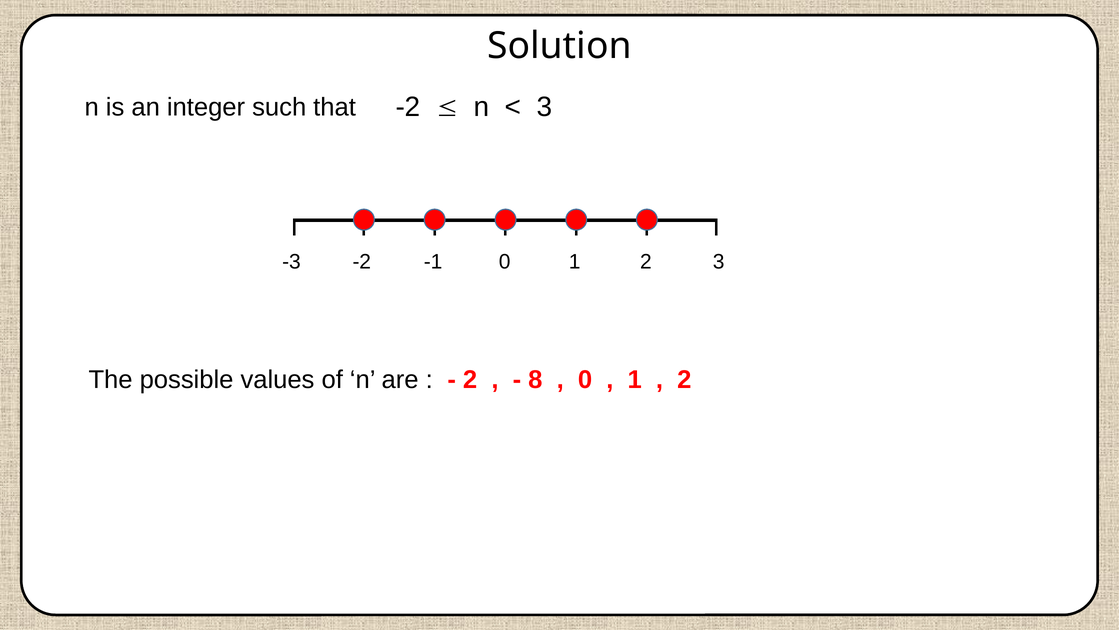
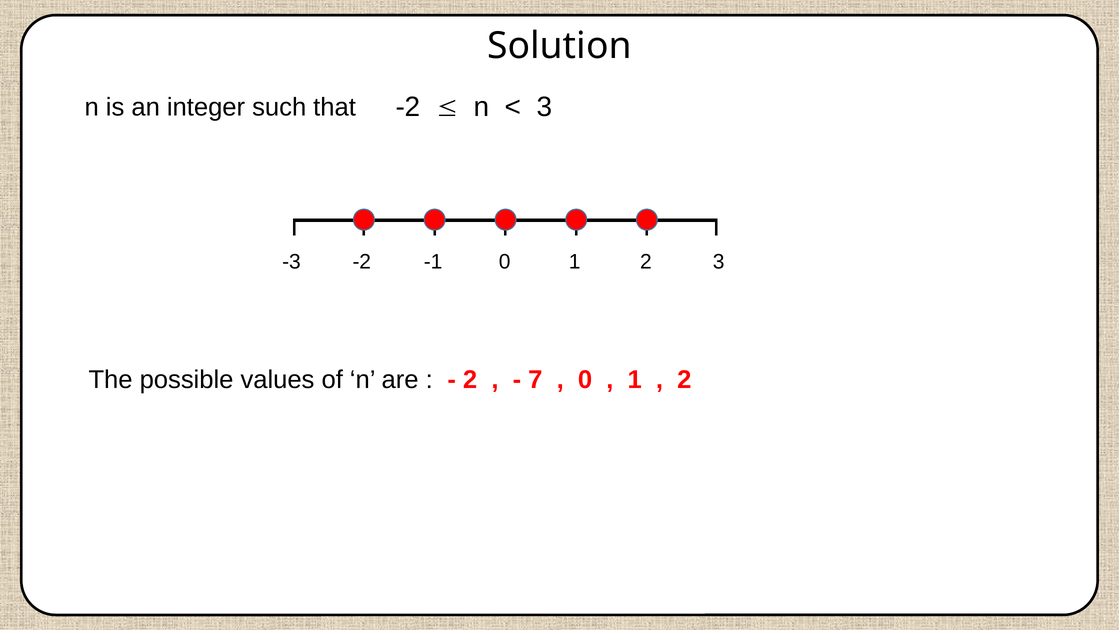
8: 8 -> 7
